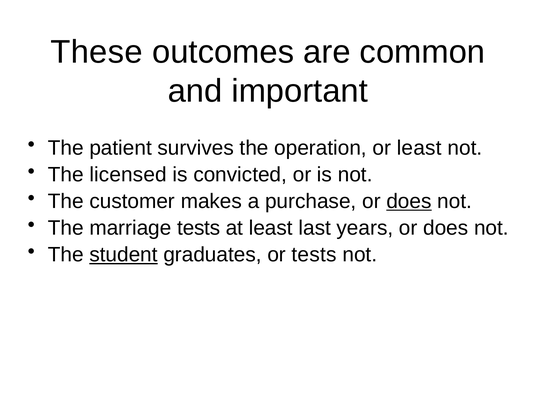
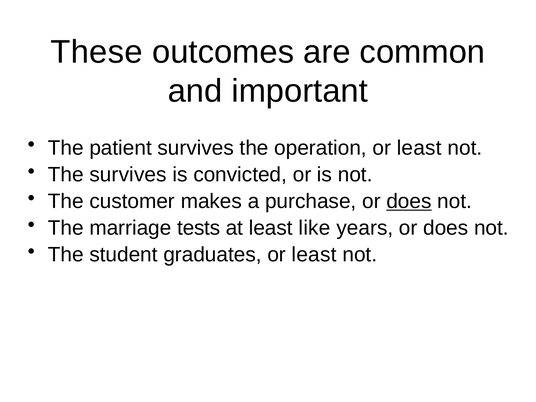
The licensed: licensed -> survives
last: last -> like
student underline: present -> none
graduates or tests: tests -> least
